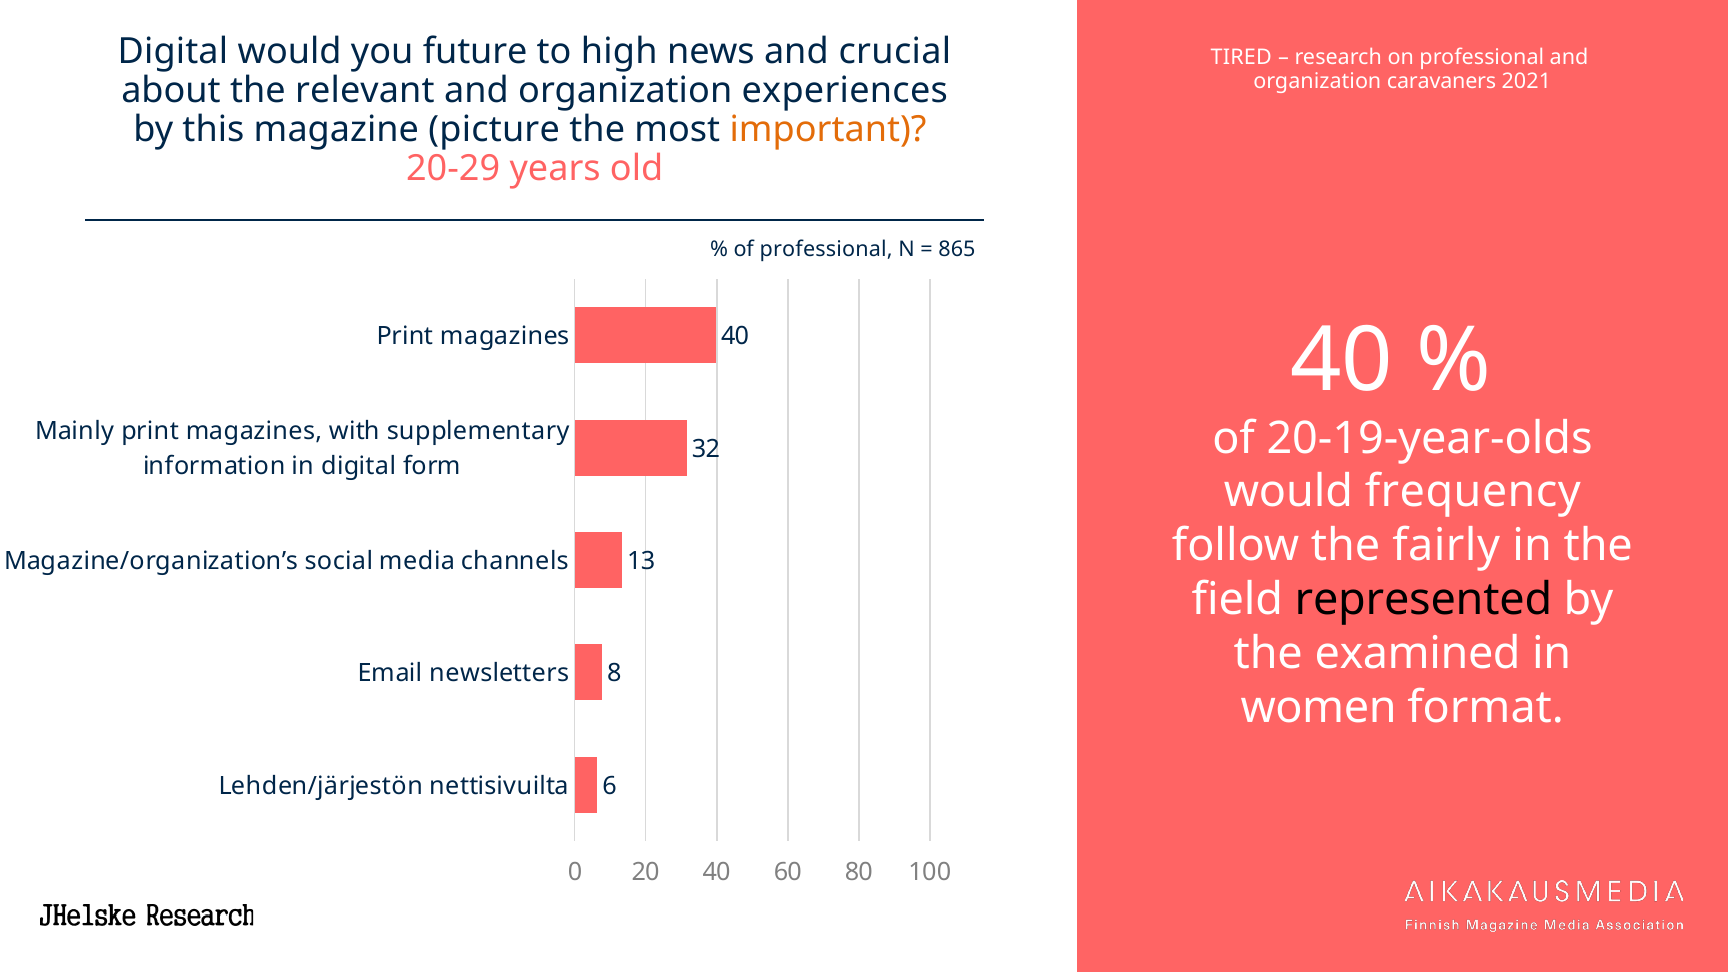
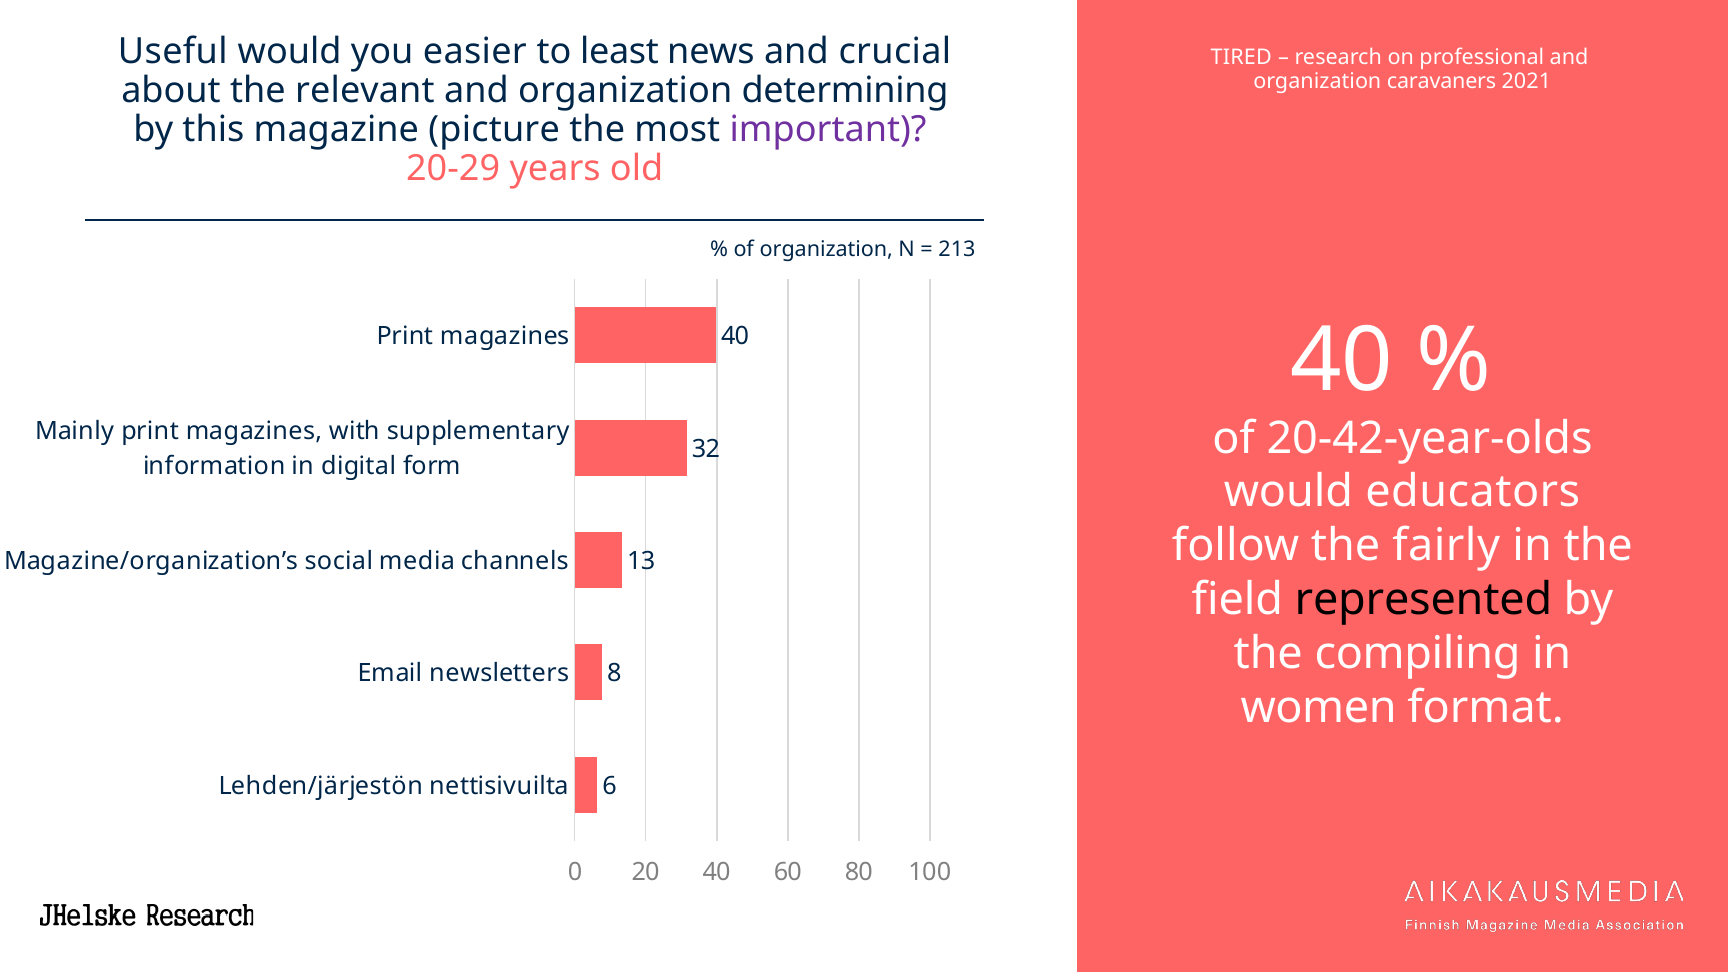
Digital at (173, 52): Digital -> Useful
future: future -> easier
high: high -> least
experiences: experiences -> determining
important colour: orange -> purple
of professional: professional -> organization
865: 865 -> 213
20-19-year-olds: 20-19-year-olds -> 20-42-year-olds
frequency: frequency -> educators
examined: examined -> compiling
